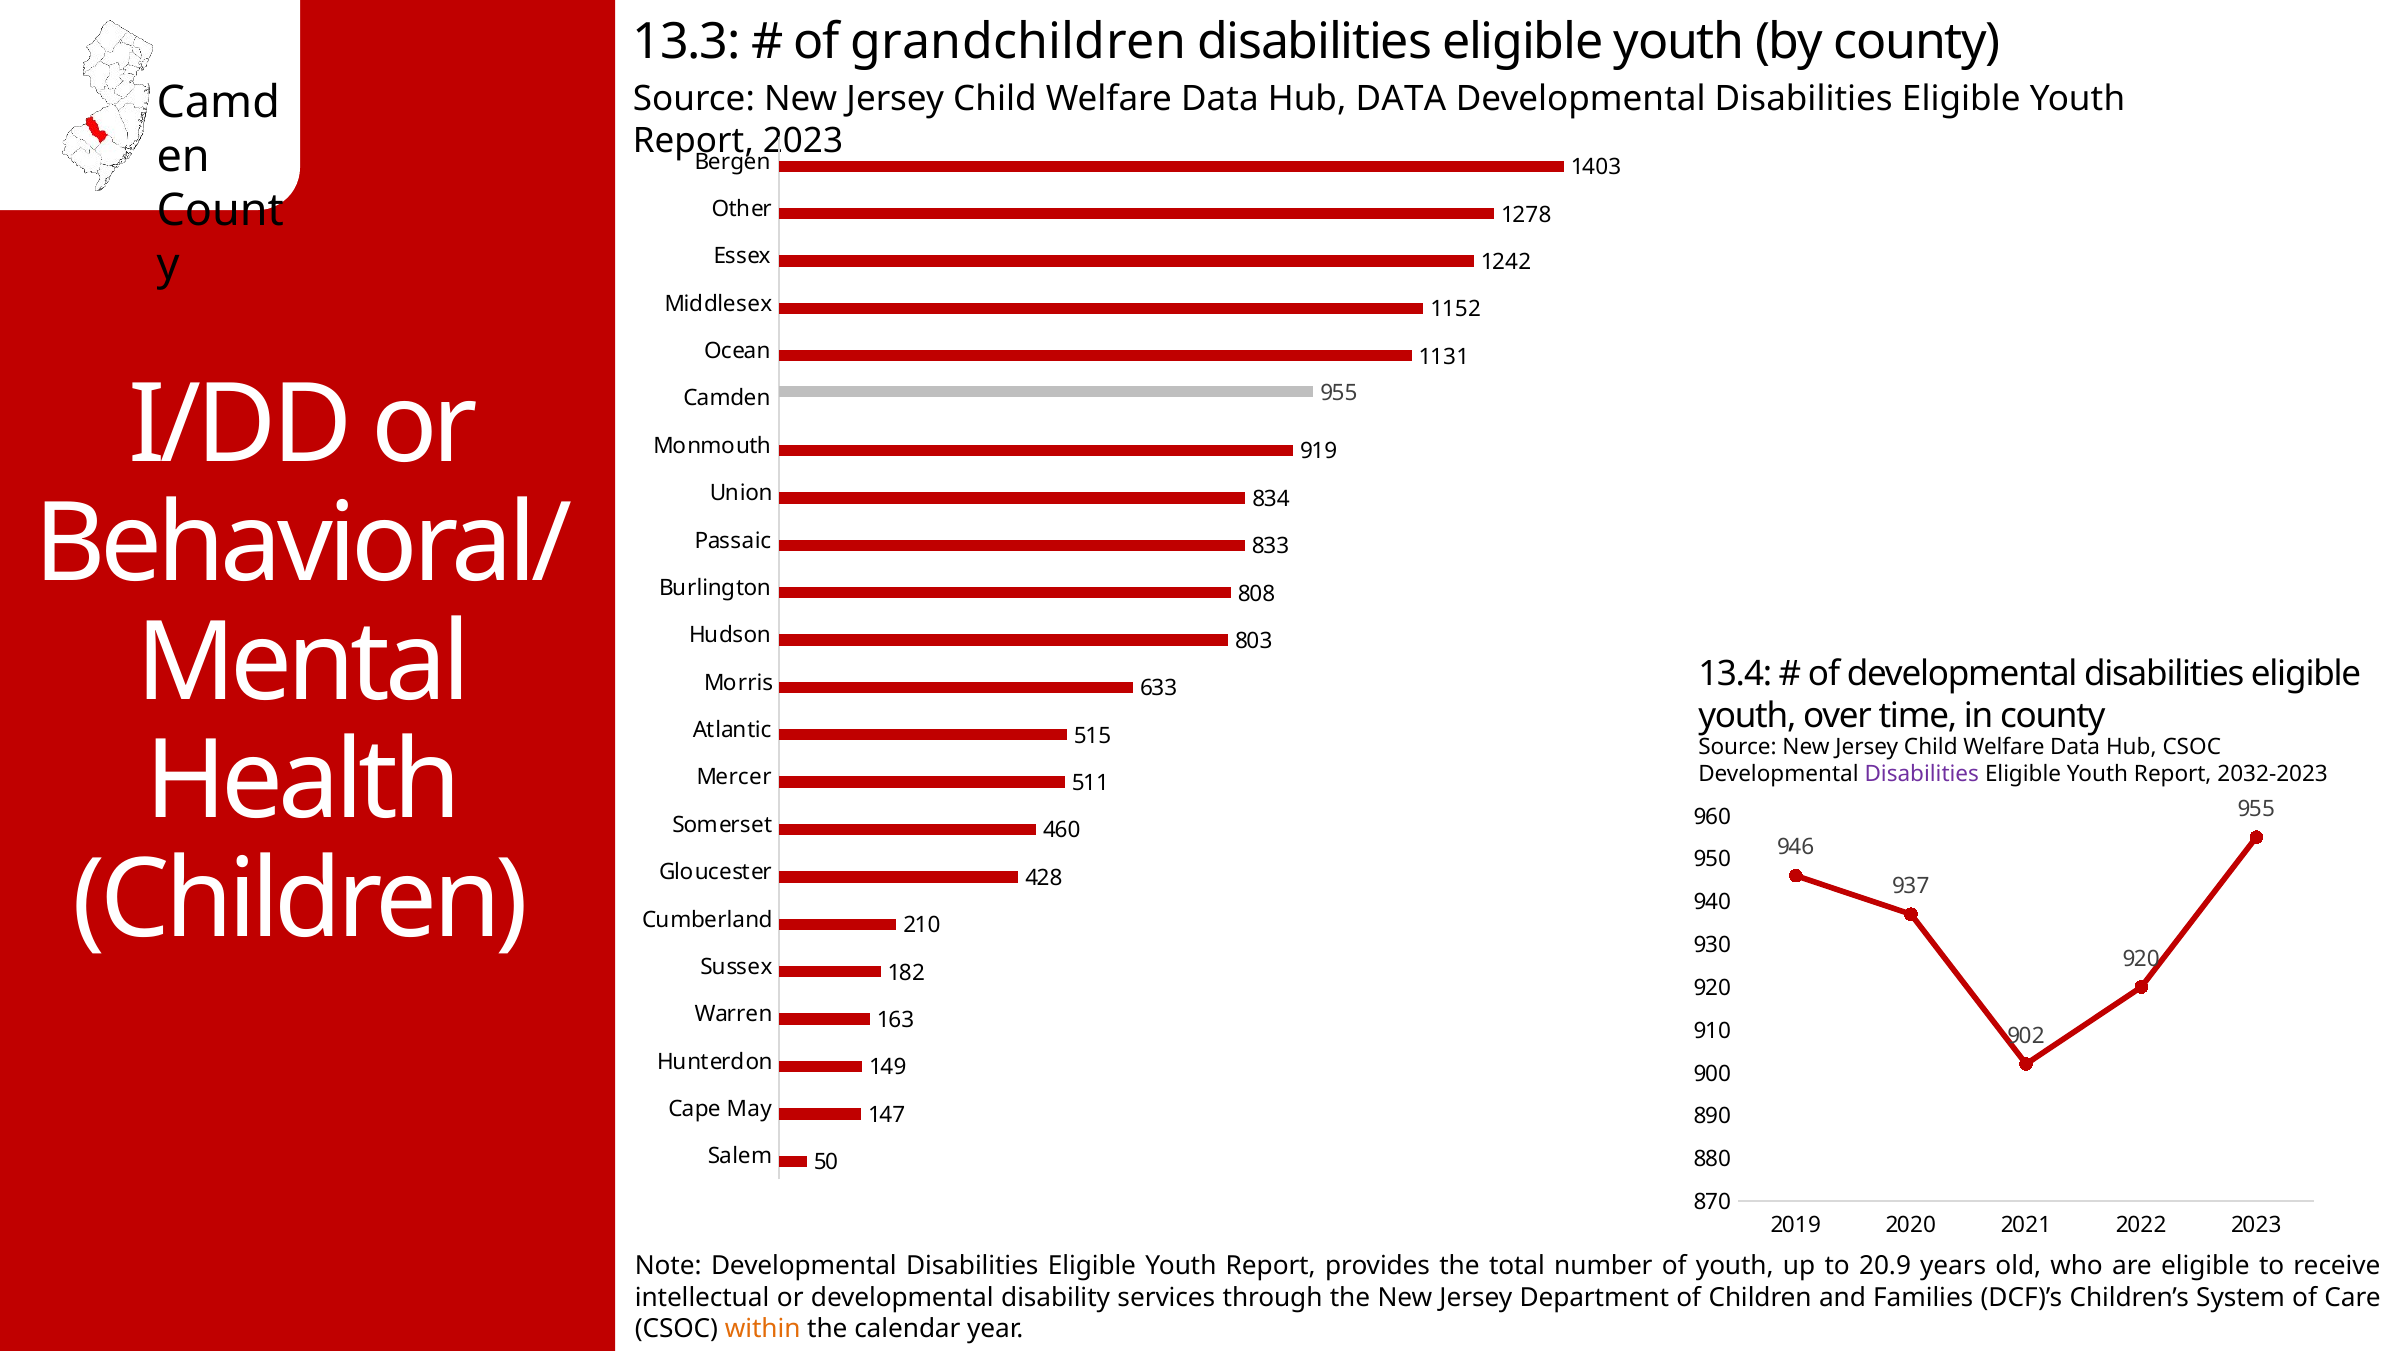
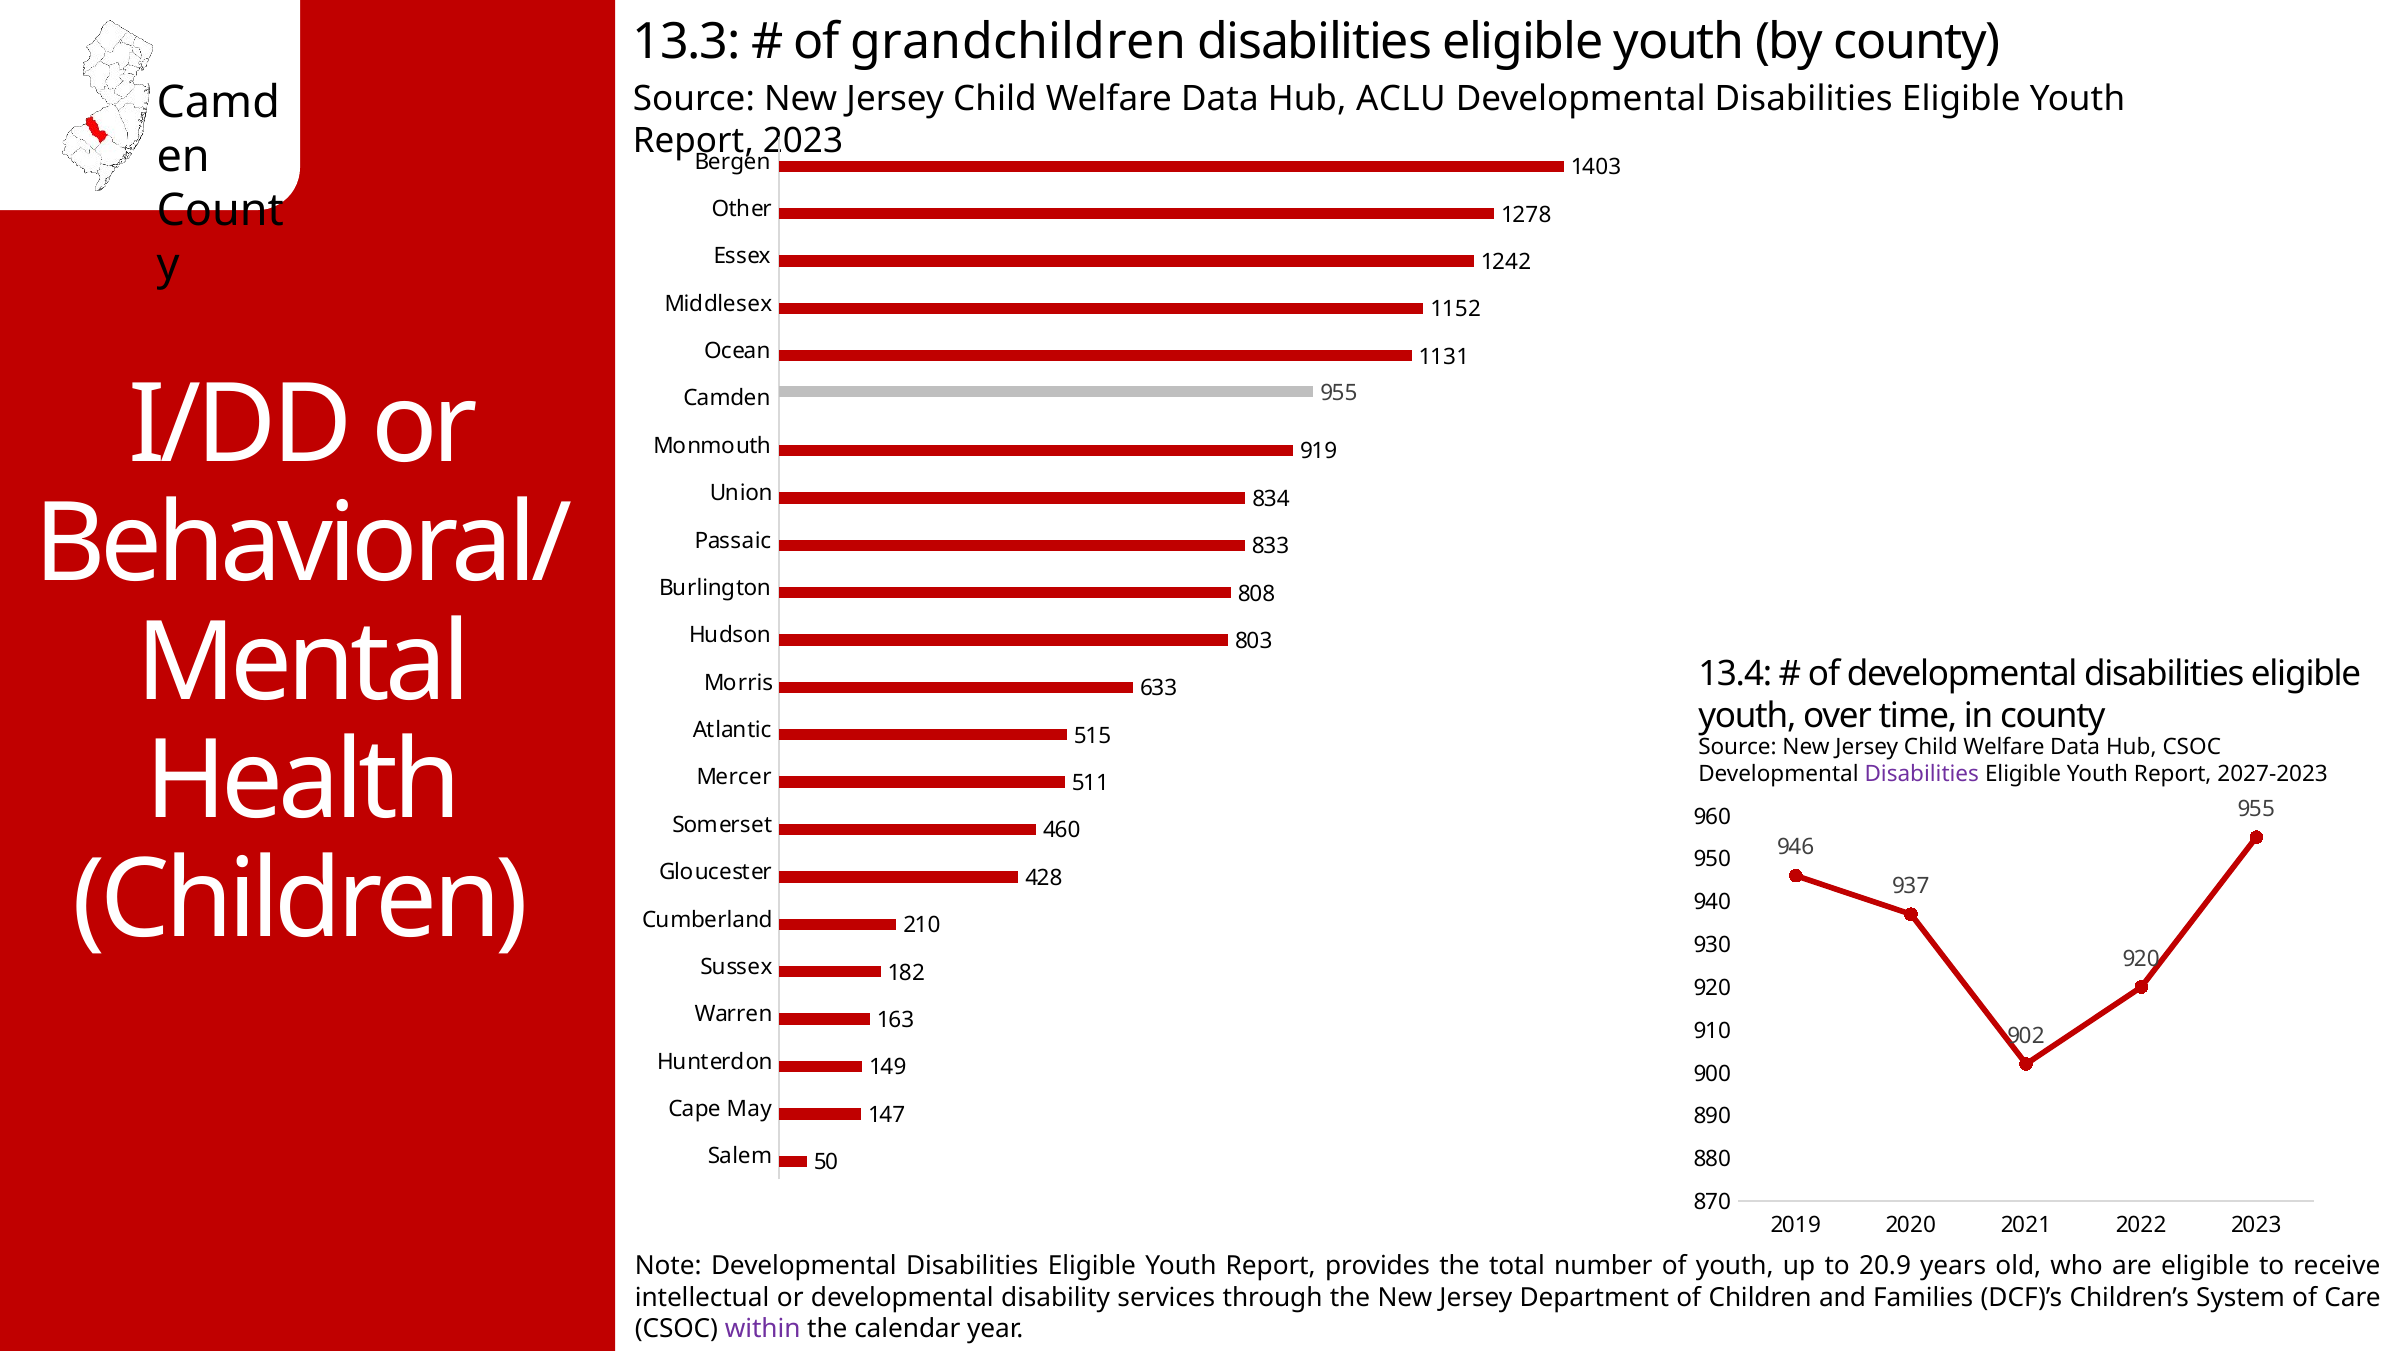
Hub DATA: DATA -> ACLU
2032-2023: 2032-2023 -> 2027-2023
within colour: orange -> purple
